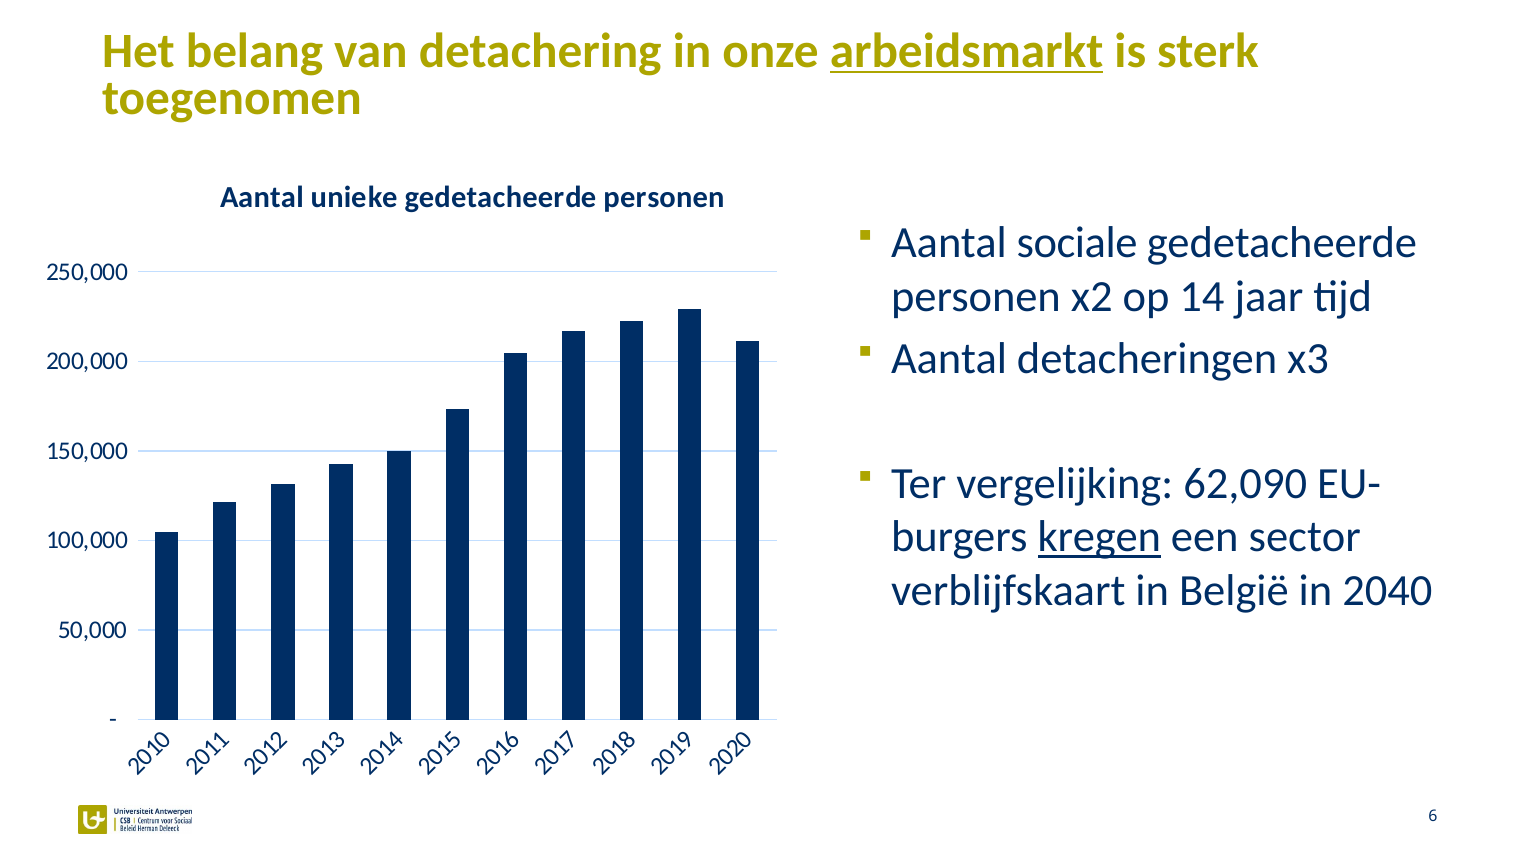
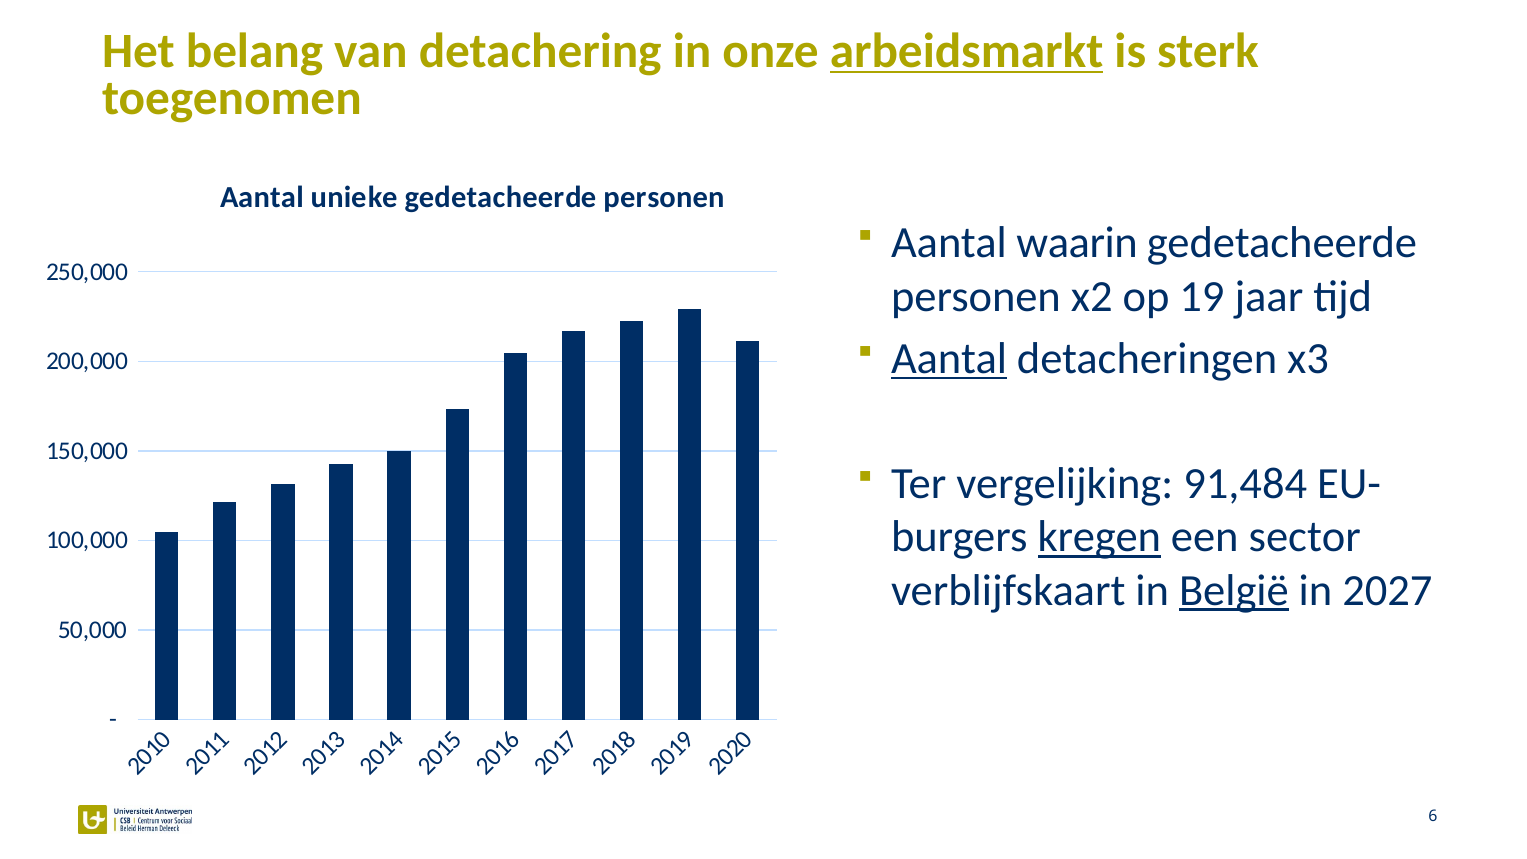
sociale: sociale -> waarin
14: 14 -> 19
Aantal at (949, 359) underline: none -> present
62,090: 62,090 -> 91,484
België underline: none -> present
2040: 2040 -> 2027
